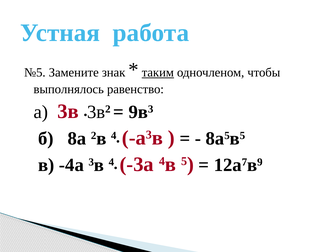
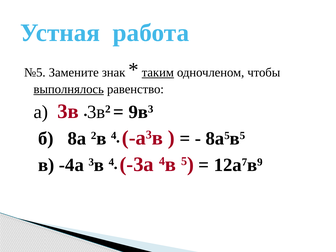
выполнялось underline: none -> present
